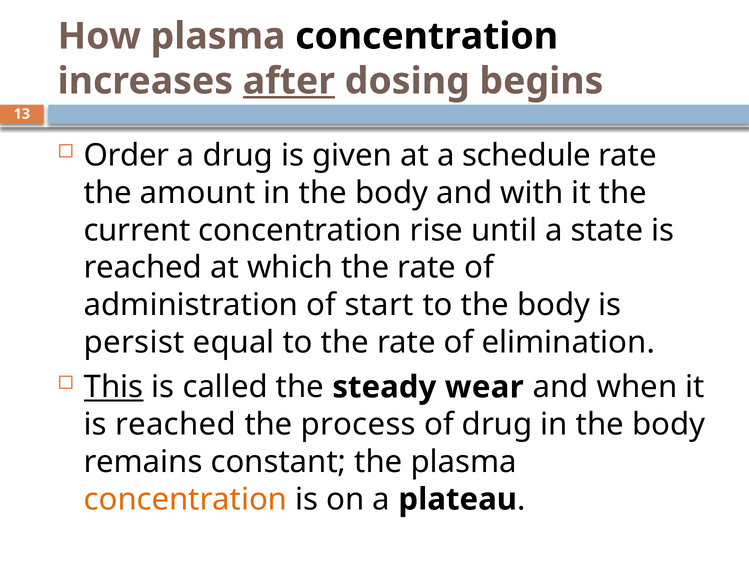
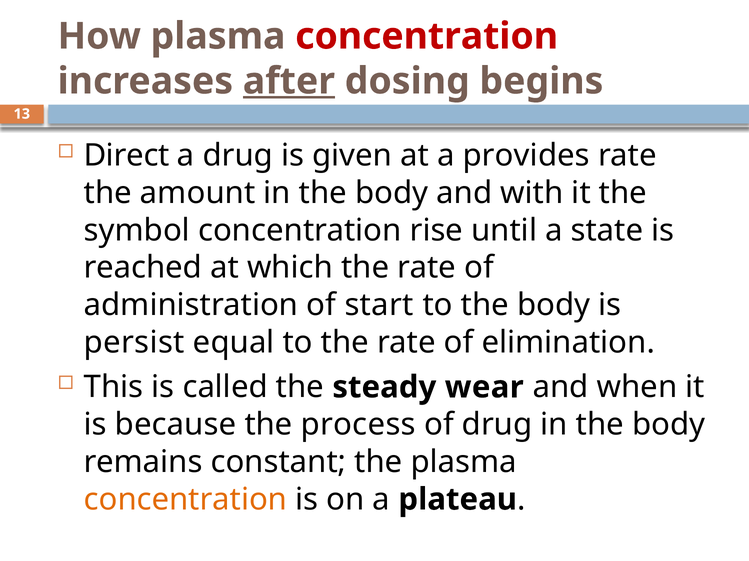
concentration at (427, 36) colour: black -> red
Order: Order -> Direct
schedule: schedule -> provides
current: current -> symbol
This underline: present -> none
reached at (175, 425): reached -> because
